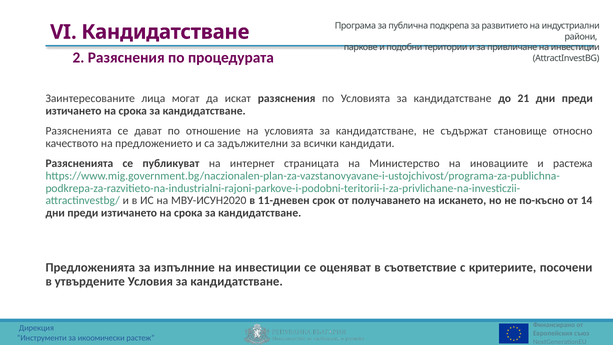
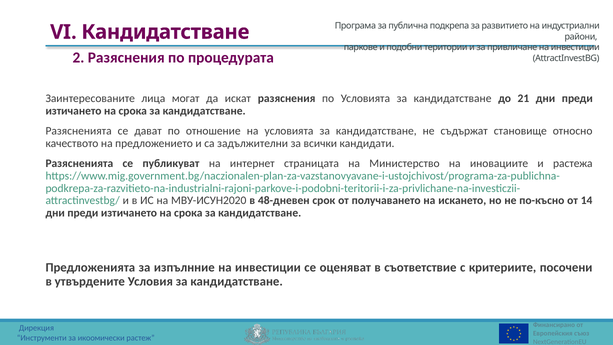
11-дневен: 11-дневен -> 48-дневен
